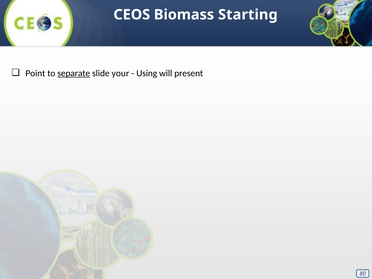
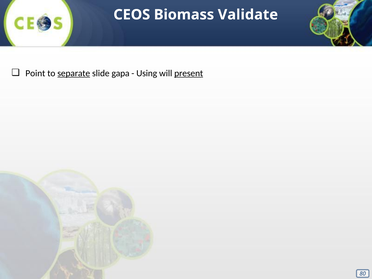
Starting: Starting -> Validate
your: your -> gapa
present underline: none -> present
